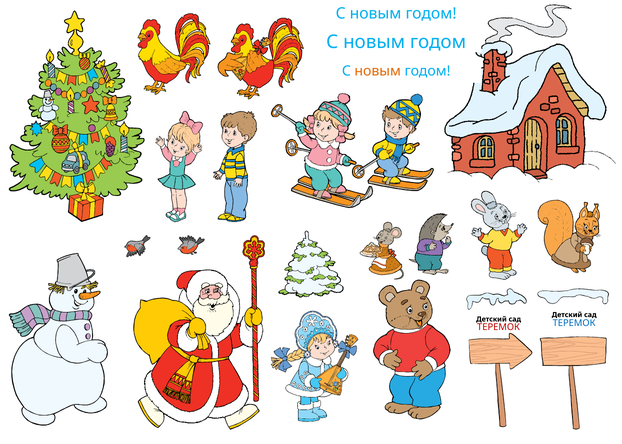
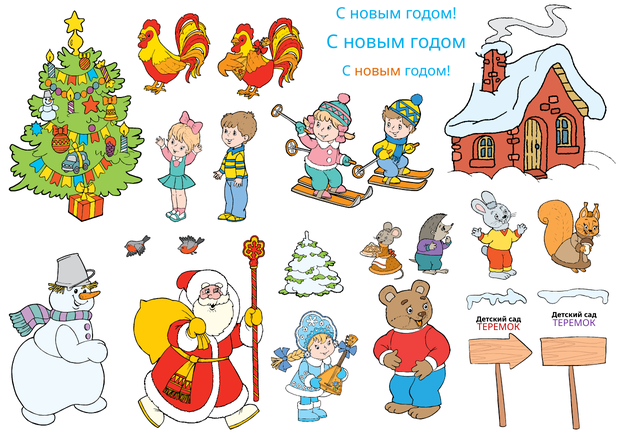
ТЕРЕМОК at (574, 323) colour: blue -> purple
